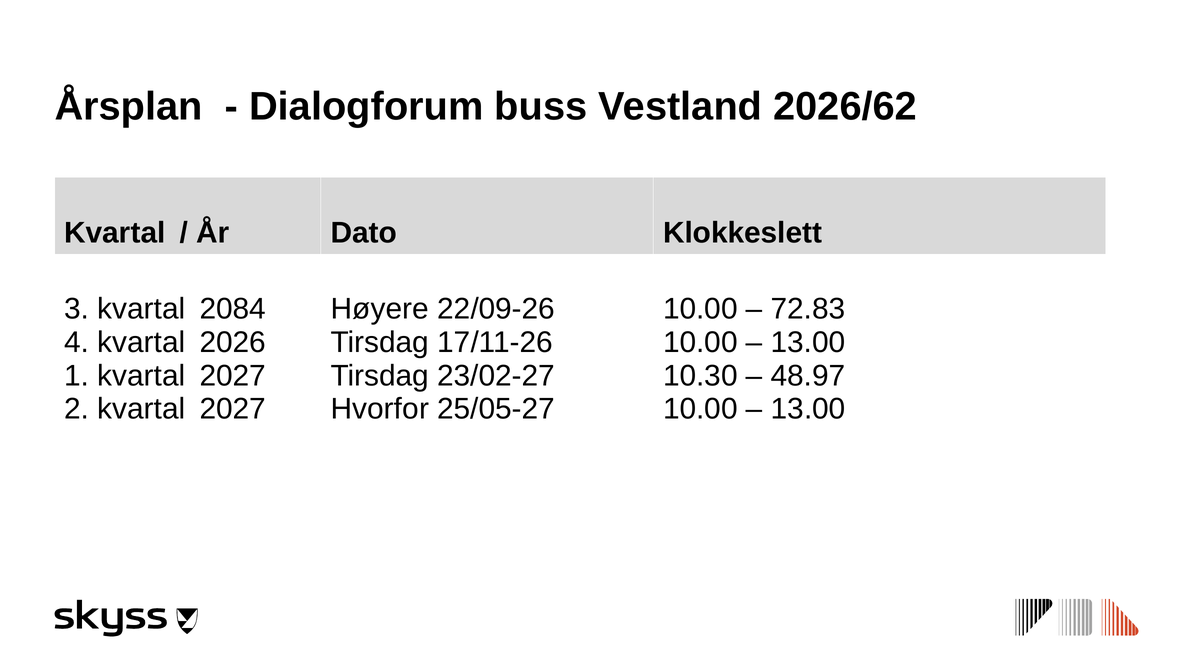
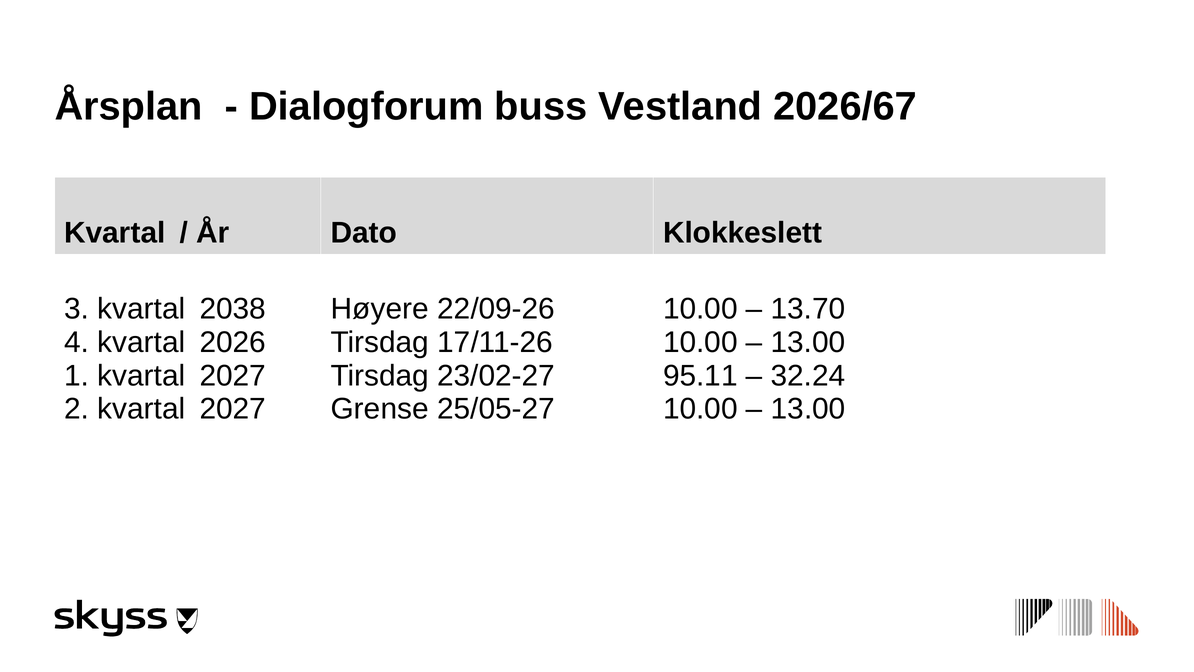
2026/62: 2026/62 -> 2026/67
2084: 2084 -> 2038
72.83: 72.83 -> 13.70
10.30: 10.30 -> 95.11
48.97: 48.97 -> 32.24
Hvorfor: Hvorfor -> Grense
